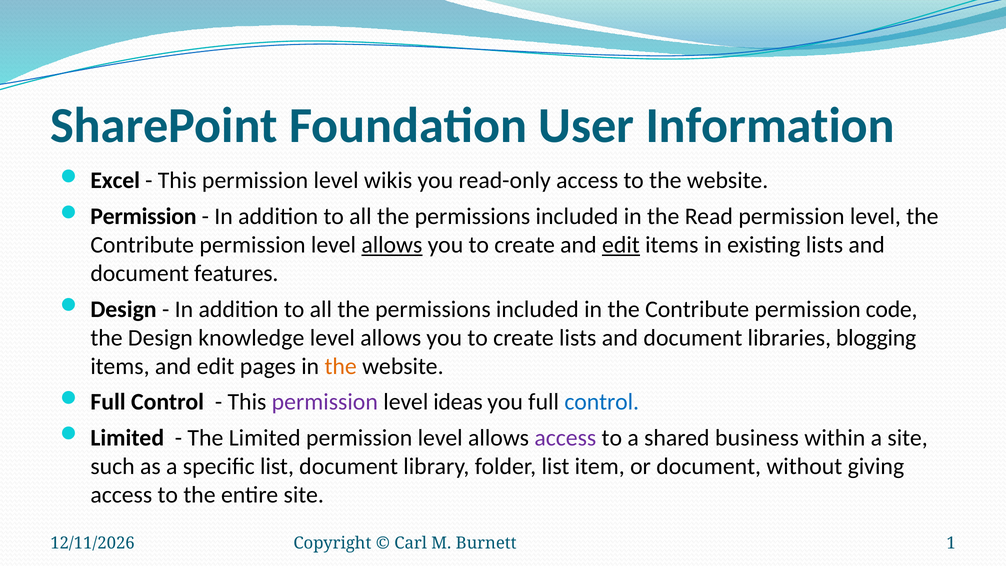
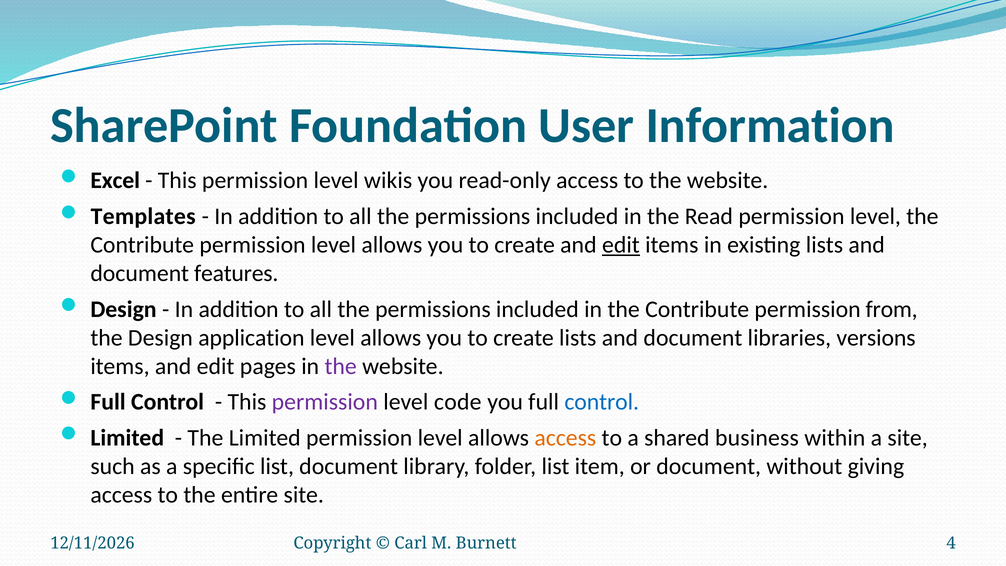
Permission at (143, 216): Permission -> Templates
allows at (392, 245) underline: present -> none
code: code -> from
knowledge: knowledge -> application
blogging: blogging -> versions
the at (341, 366) colour: orange -> purple
ideas: ideas -> code
access at (565, 438) colour: purple -> orange
1: 1 -> 4
